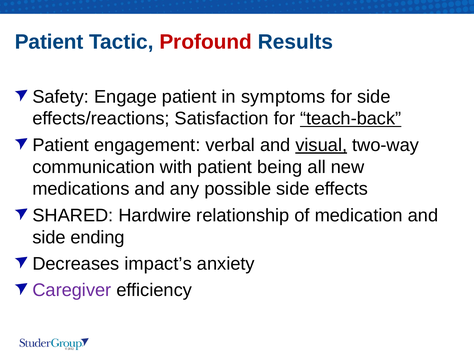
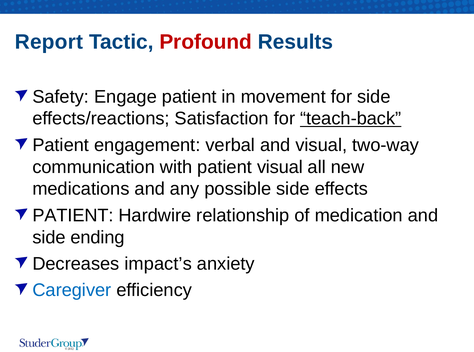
Patient at (49, 42): Patient -> Report
symptoms: symptoms -> movement
visual at (321, 145) underline: present -> none
patient being: being -> visual
SHARED at (73, 215): SHARED -> PATIENT
Caregiver colour: purple -> blue
